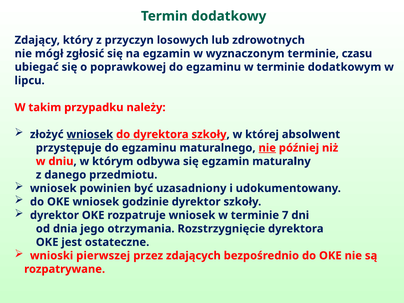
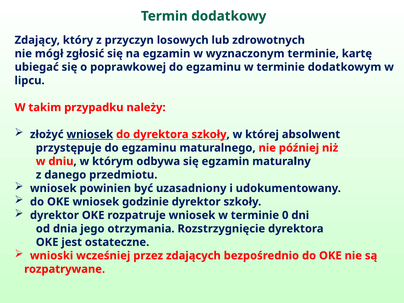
czasu: czasu -> kartę
nie at (267, 148) underline: present -> none
7: 7 -> 0
pierwszej: pierwszej -> wcześniej
